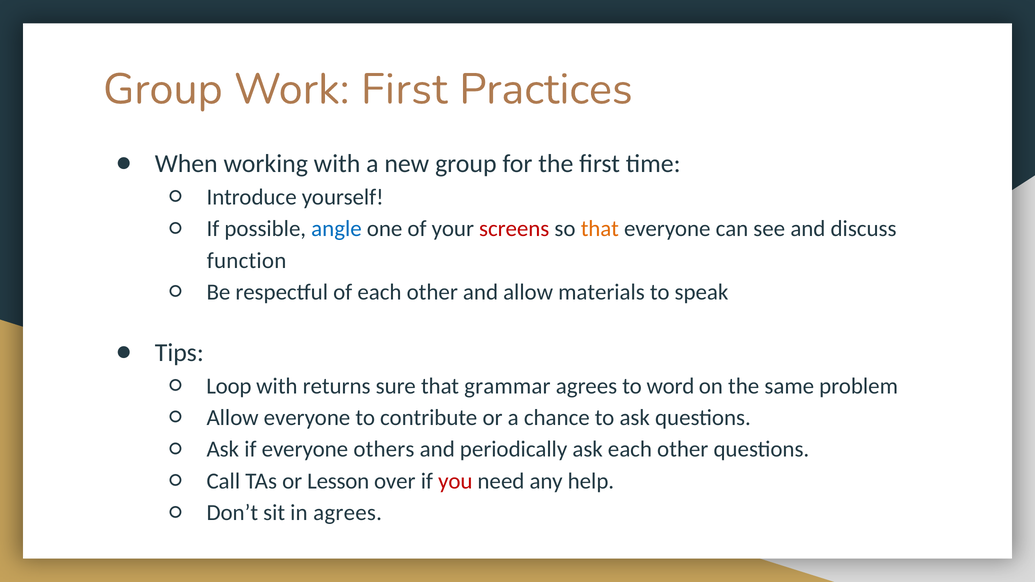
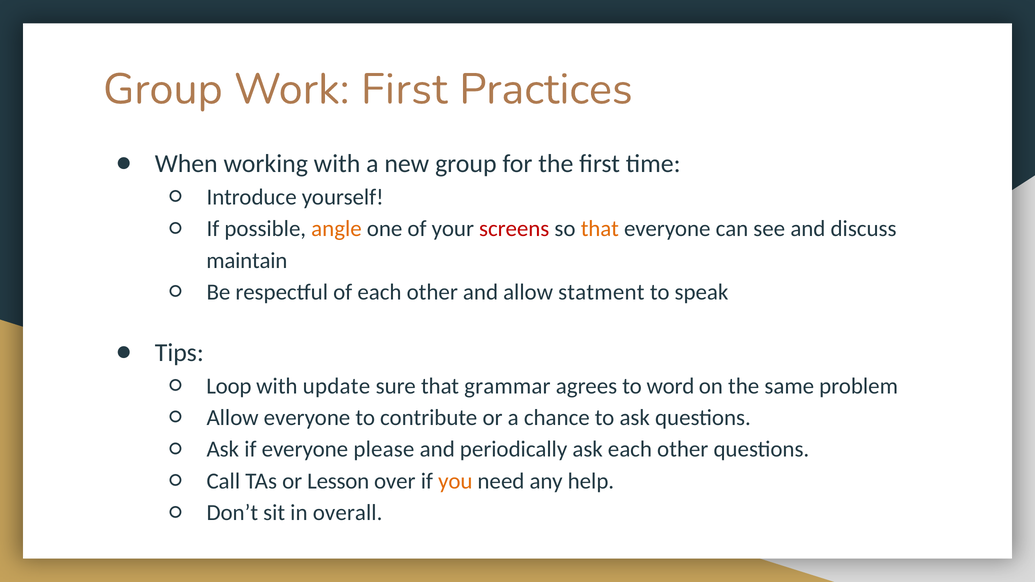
angle colour: blue -> orange
function: function -> maintain
materials: materials -> statment
returns: returns -> update
others: others -> please
you colour: red -> orange
in agrees: agrees -> overall
